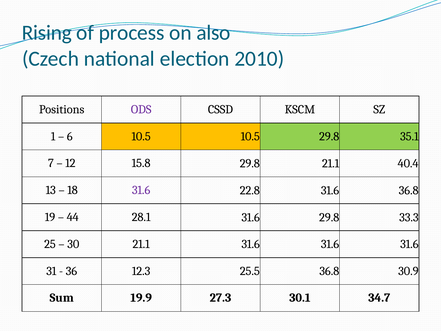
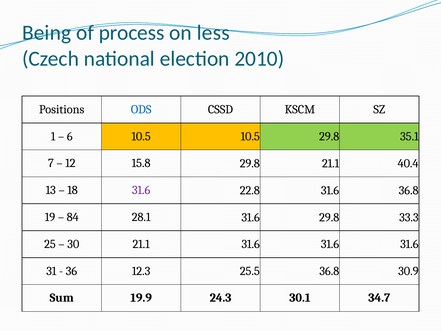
Rising: Rising -> Being
also: also -> less
ODS colour: purple -> blue
44: 44 -> 84
27.3: 27.3 -> 24.3
